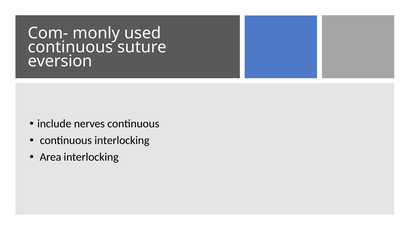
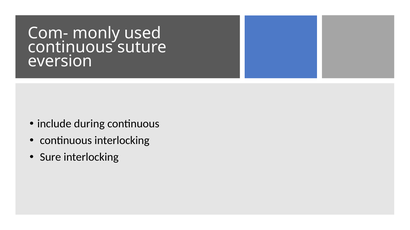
nerves: nerves -> during
Area: Area -> Sure
